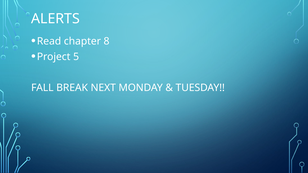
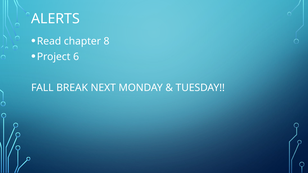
5: 5 -> 6
